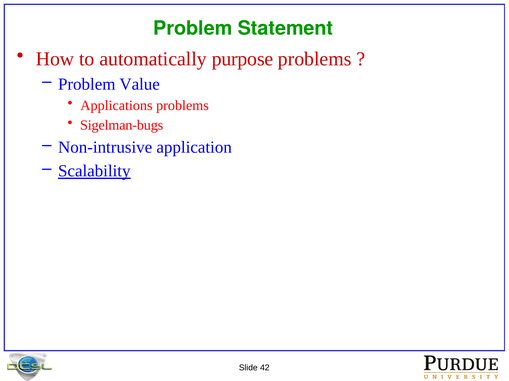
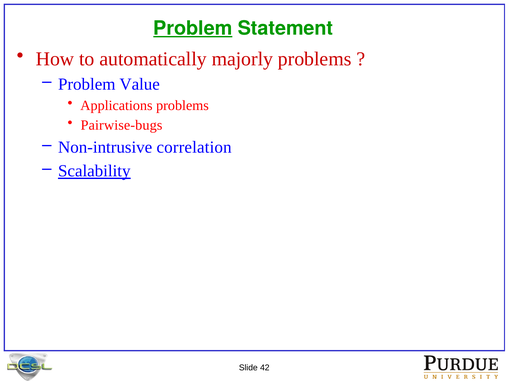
Problem at (193, 28) underline: none -> present
purpose: purpose -> majorly
Sigelman-bugs: Sigelman-bugs -> Pairwise-bugs
application: application -> correlation
